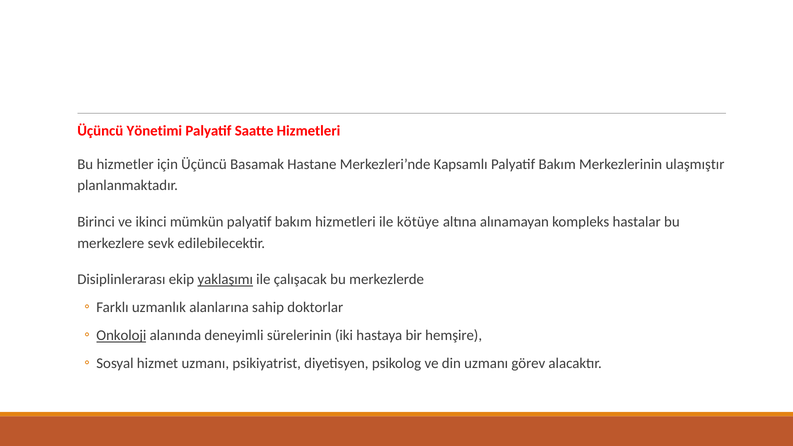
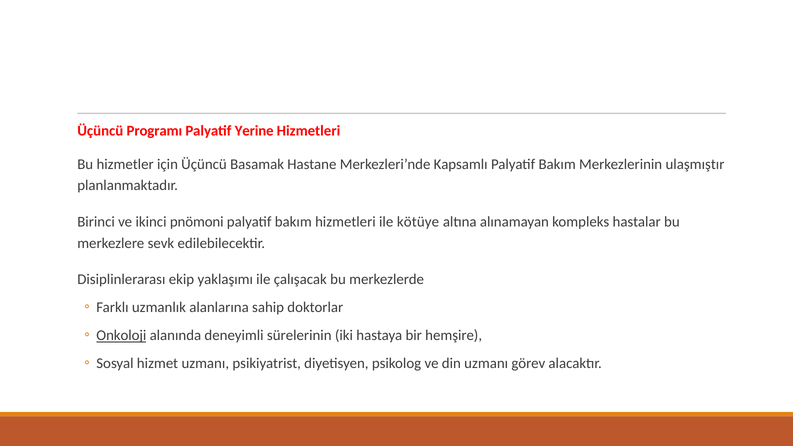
Yönetimi: Yönetimi -> Programı
Saatte: Saatte -> Yerine
mümkün: mümkün -> pnömoni
yaklaşımı underline: present -> none
